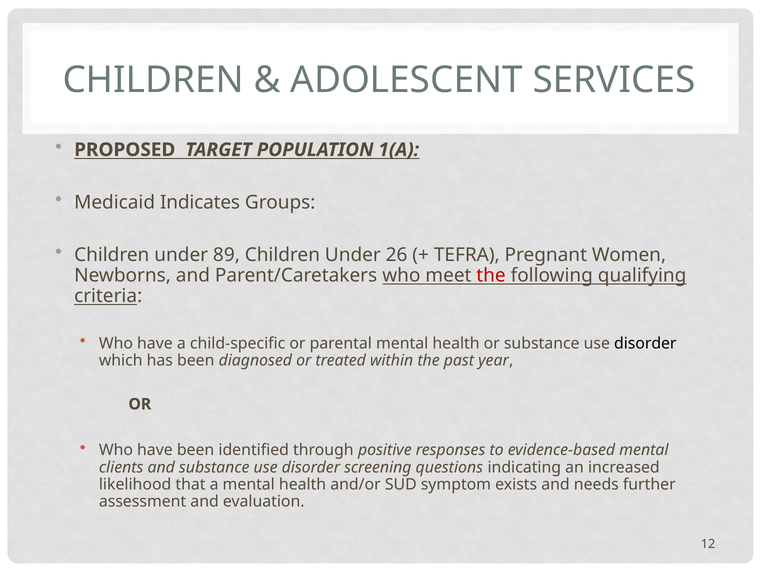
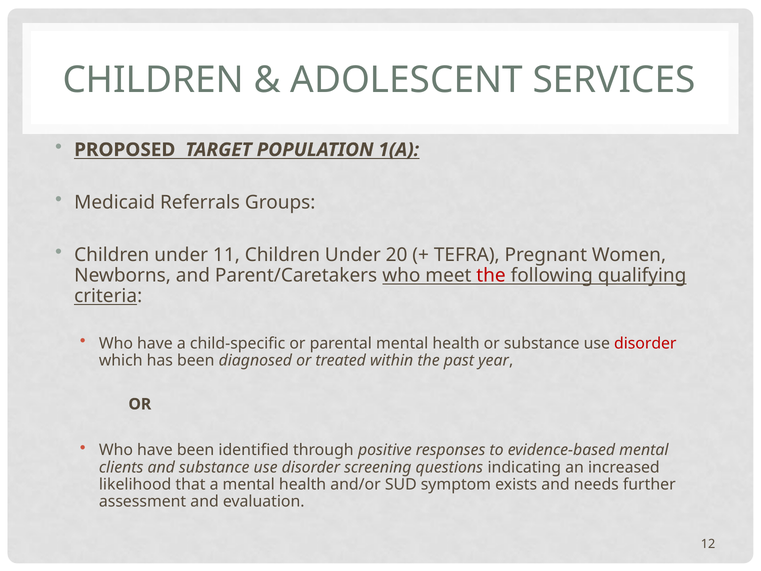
Indicates: Indicates -> Referrals
89: 89 -> 11
26: 26 -> 20
disorder at (645, 343) colour: black -> red
